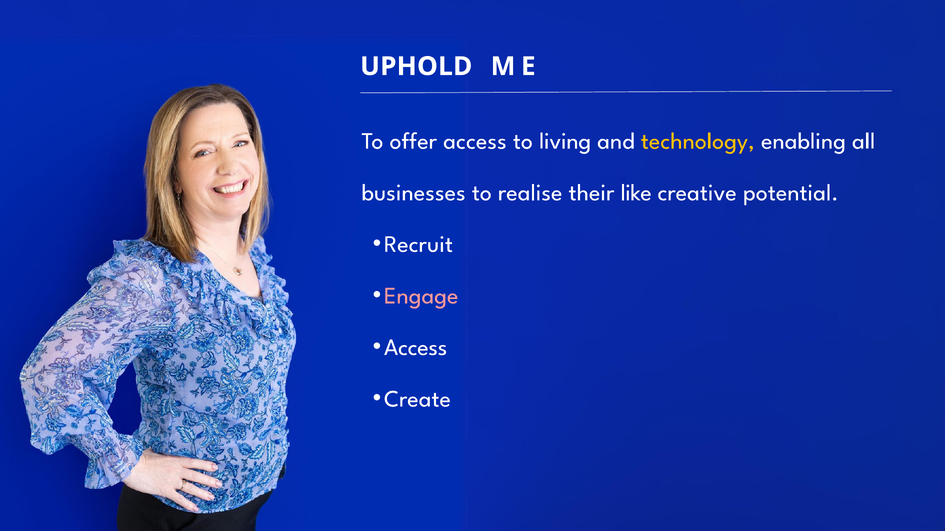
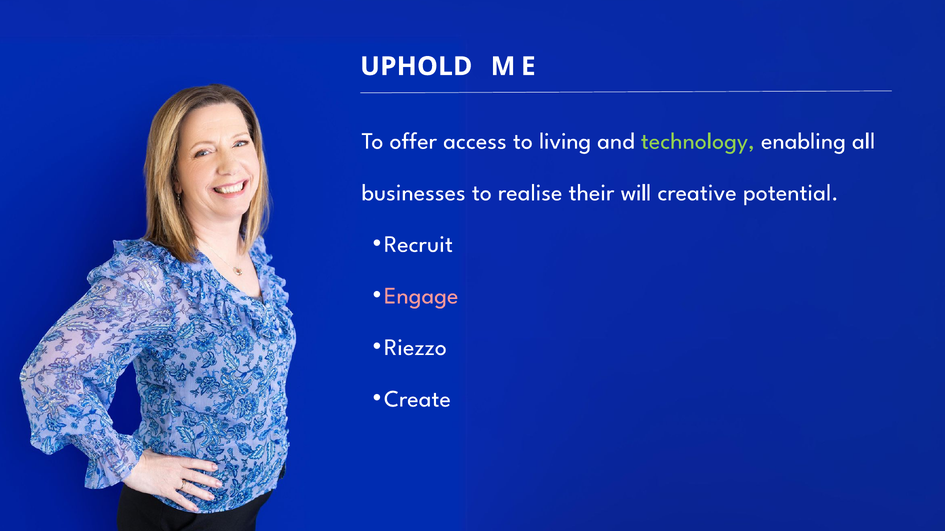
technology colour: yellow -> light green
like: like -> will
Access at (416, 348): Access -> Riezzo
